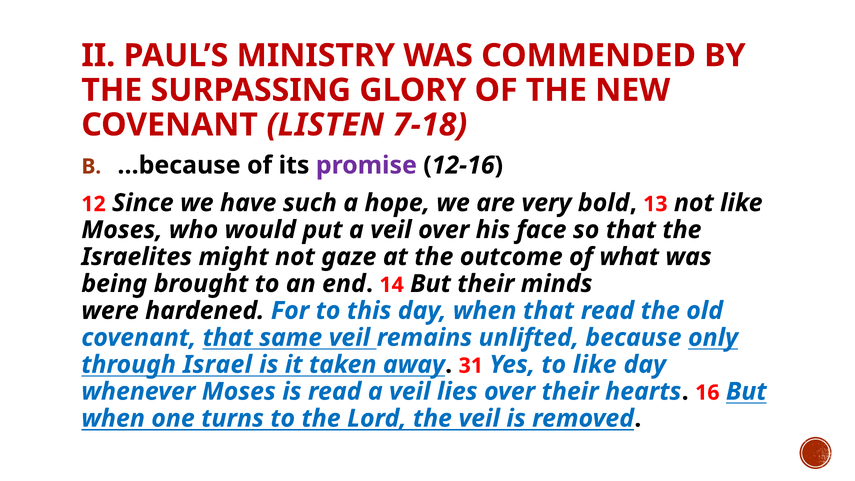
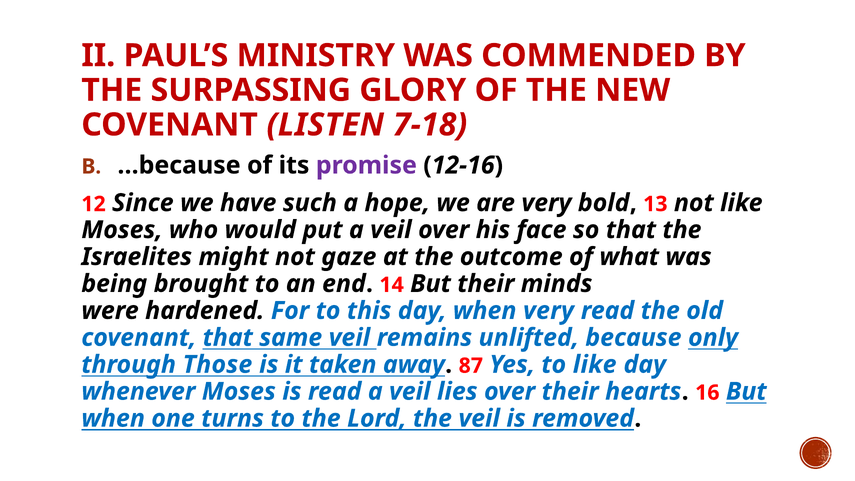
when that: that -> very
Israel: Israel -> Those
31: 31 -> 87
